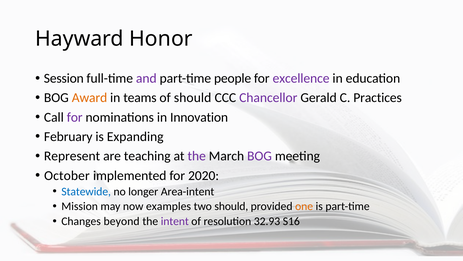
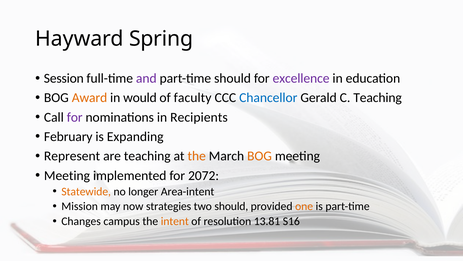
Honor: Honor -> Spring
part-time people: people -> should
teams: teams -> would
of should: should -> faculty
Chancellor colour: purple -> blue
C Practices: Practices -> Teaching
Innovation: Innovation -> Recipients
the at (197, 156) colour: purple -> orange
BOG at (260, 156) colour: purple -> orange
October at (67, 175): October -> Meeting
2020: 2020 -> 2072
Statewide colour: blue -> orange
examples: examples -> strategies
beyond: beyond -> campus
intent colour: purple -> orange
32.93: 32.93 -> 13.81
